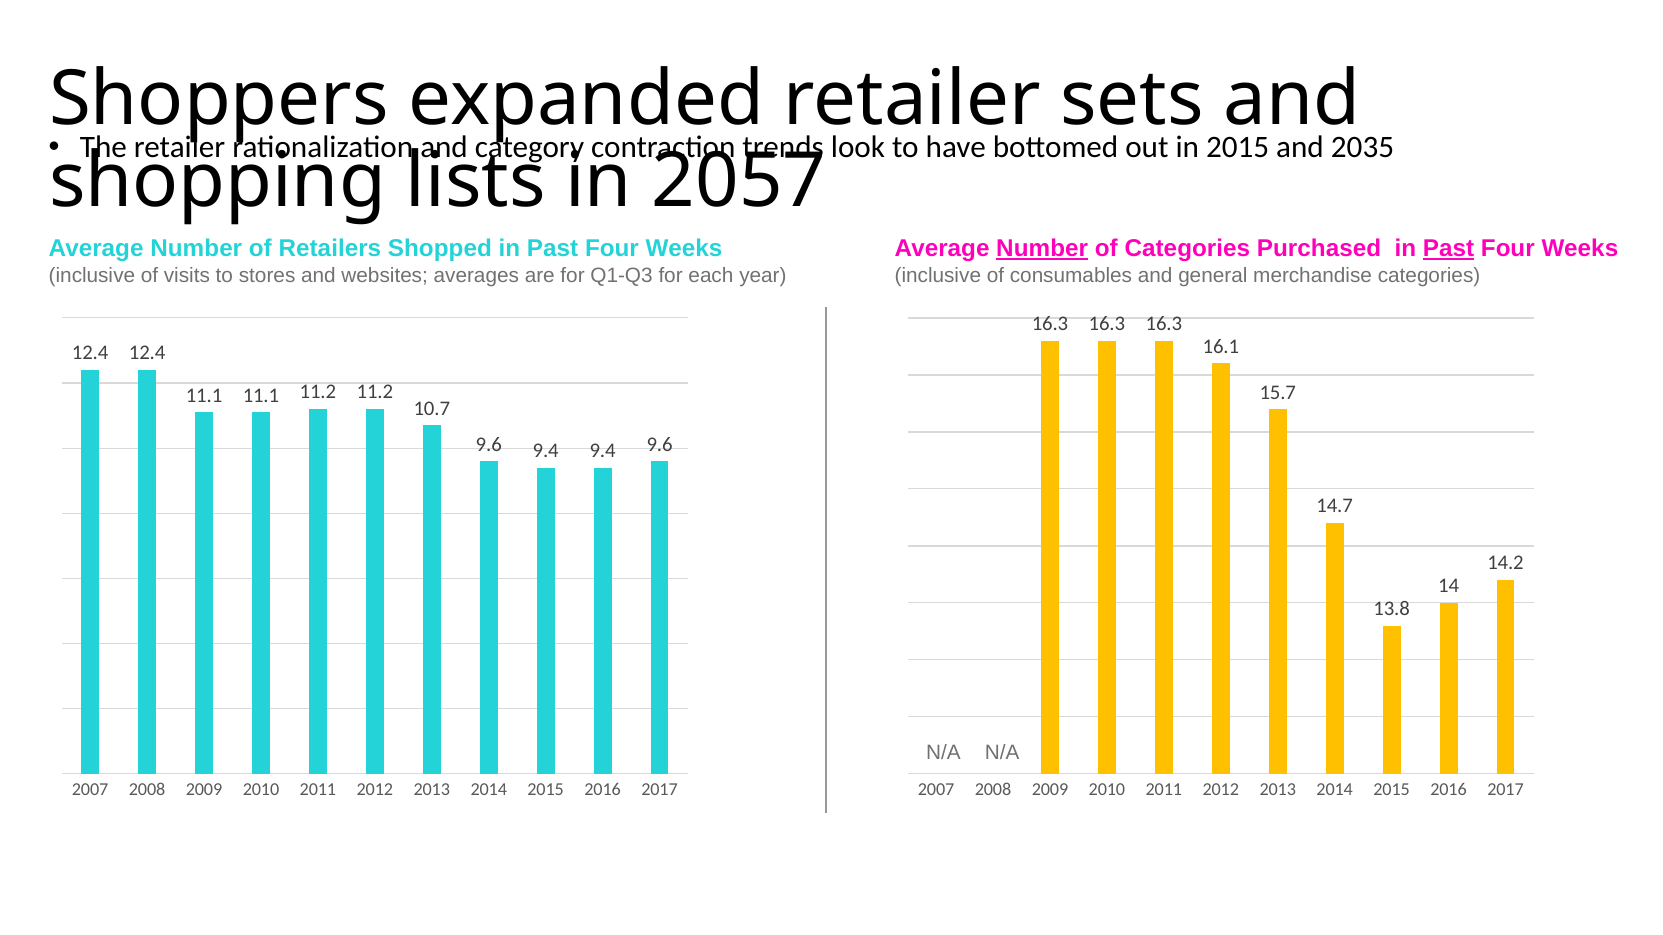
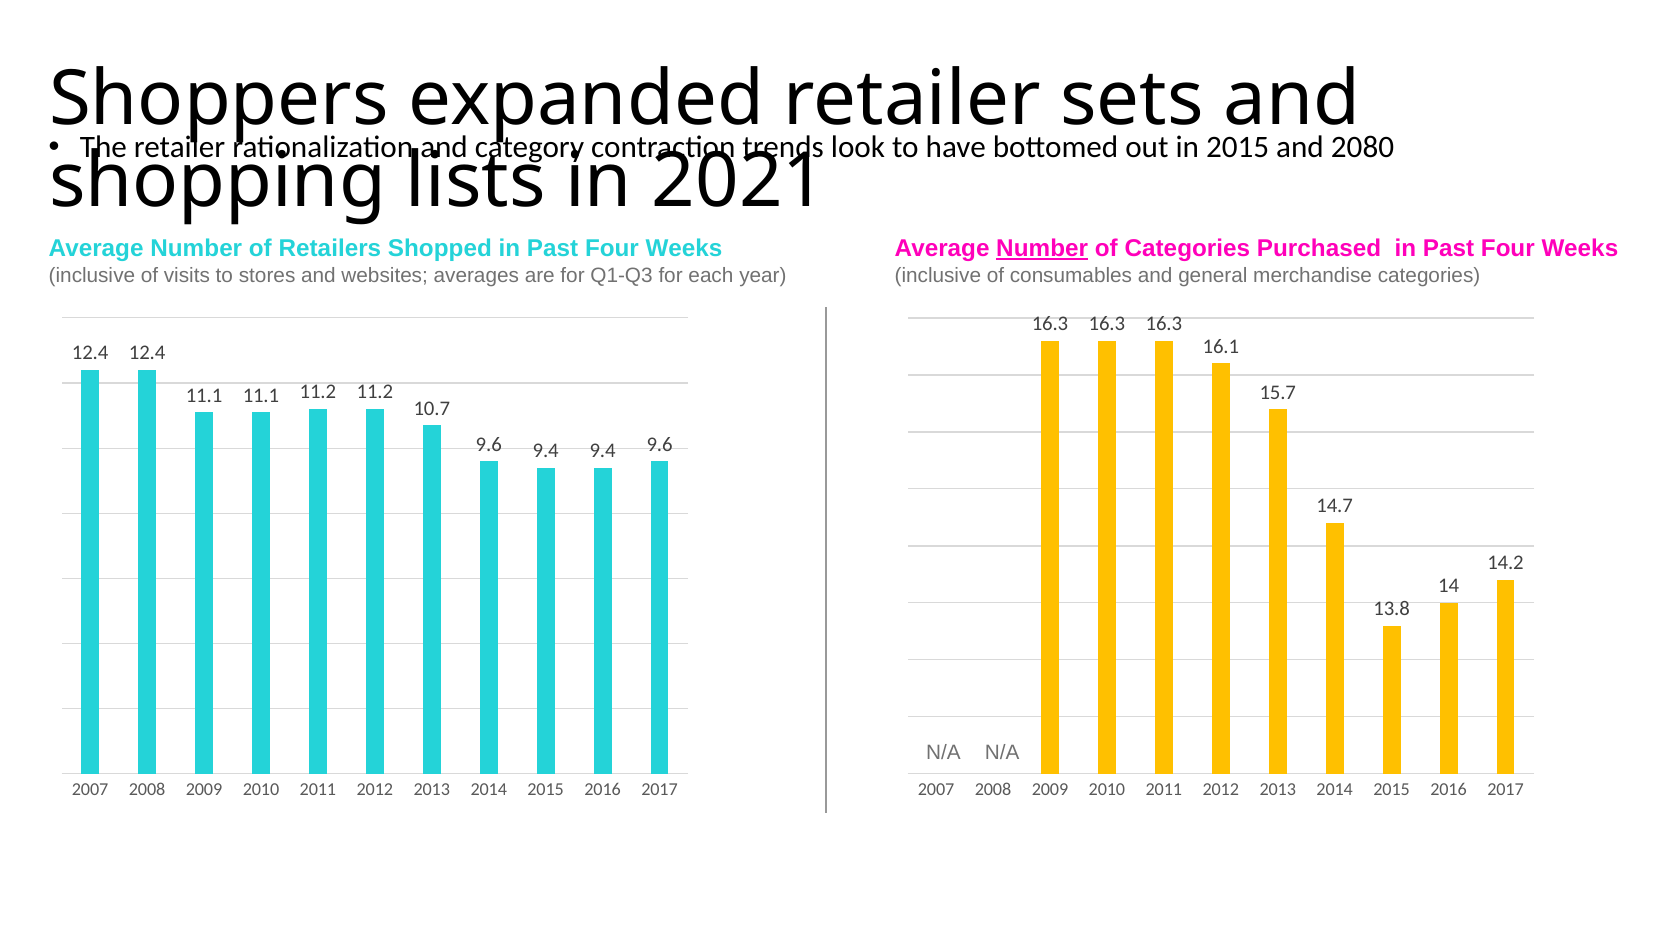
2035: 2035 -> 2080
2057: 2057 -> 2021
Past at (1449, 249) underline: present -> none
